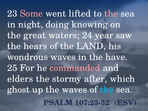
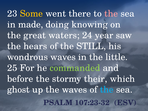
Some colour: pink -> yellow
lifted: lifted -> there
night: night -> made
LAND: LAND -> STILL
have: have -> little
commanded colour: pink -> light green
elders: elders -> before
after: after -> their
